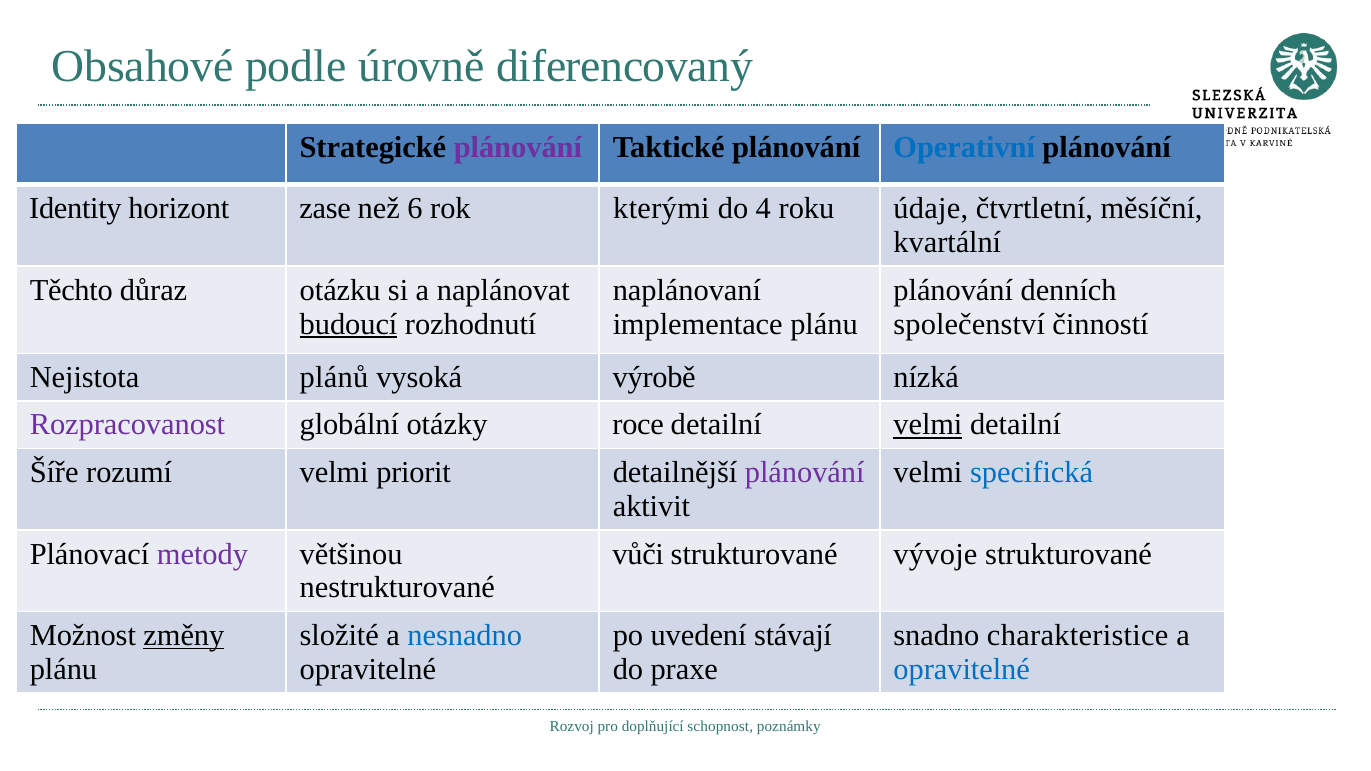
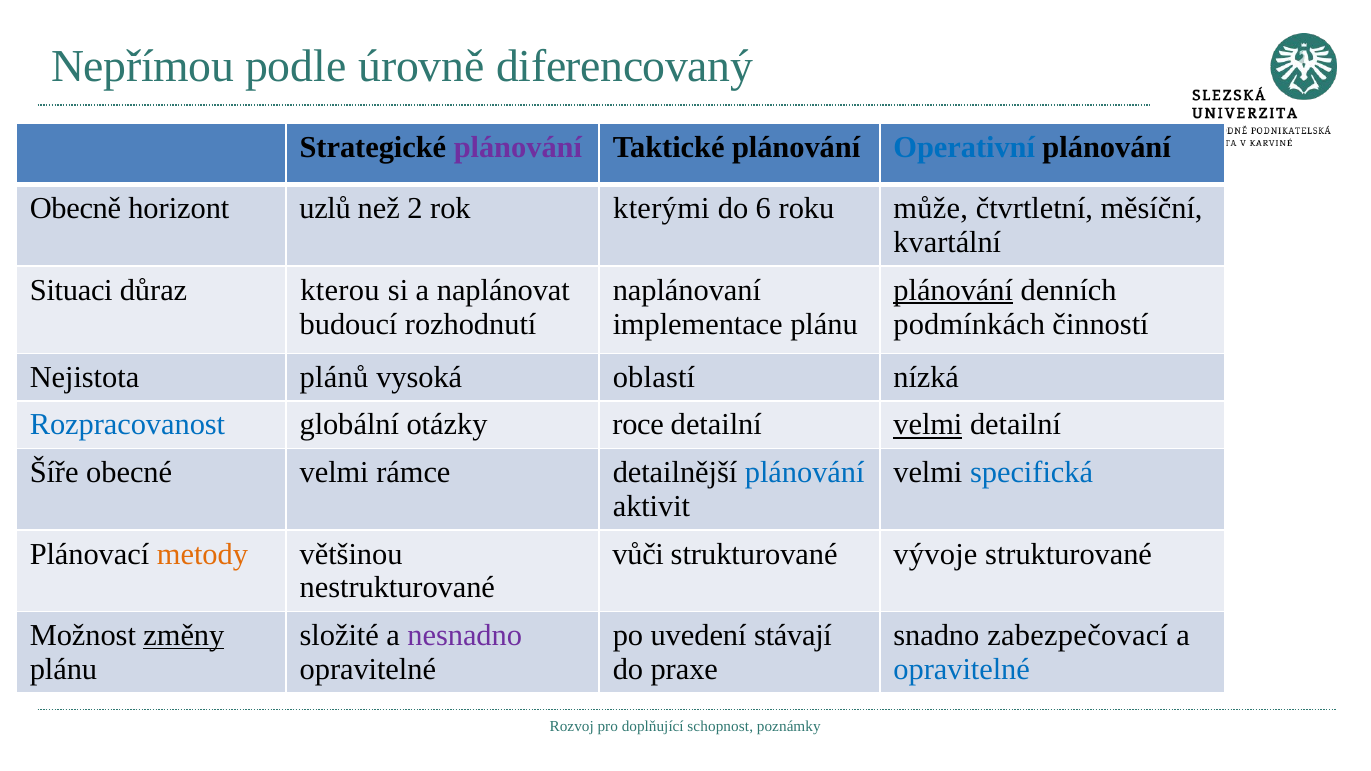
Obsahové: Obsahové -> Nepřímou
Identity: Identity -> Obecně
zase: zase -> uzlů
6: 6 -> 2
4: 4 -> 6
údaje: údaje -> může
Těchto: Těchto -> Situaci
otázku: otázku -> kterou
plánování at (953, 290) underline: none -> present
budoucí underline: present -> none
společenství: společenství -> podmínkách
výrobě: výrobě -> oblastí
Rozpracovanost colour: purple -> blue
rozumí: rozumí -> obecné
priorit: priorit -> rámce
plánování at (805, 473) colour: purple -> blue
metody colour: purple -> orange
nesnadno colour: blue -> purple
charakteristice: charakteristice -> zabezpečovací
